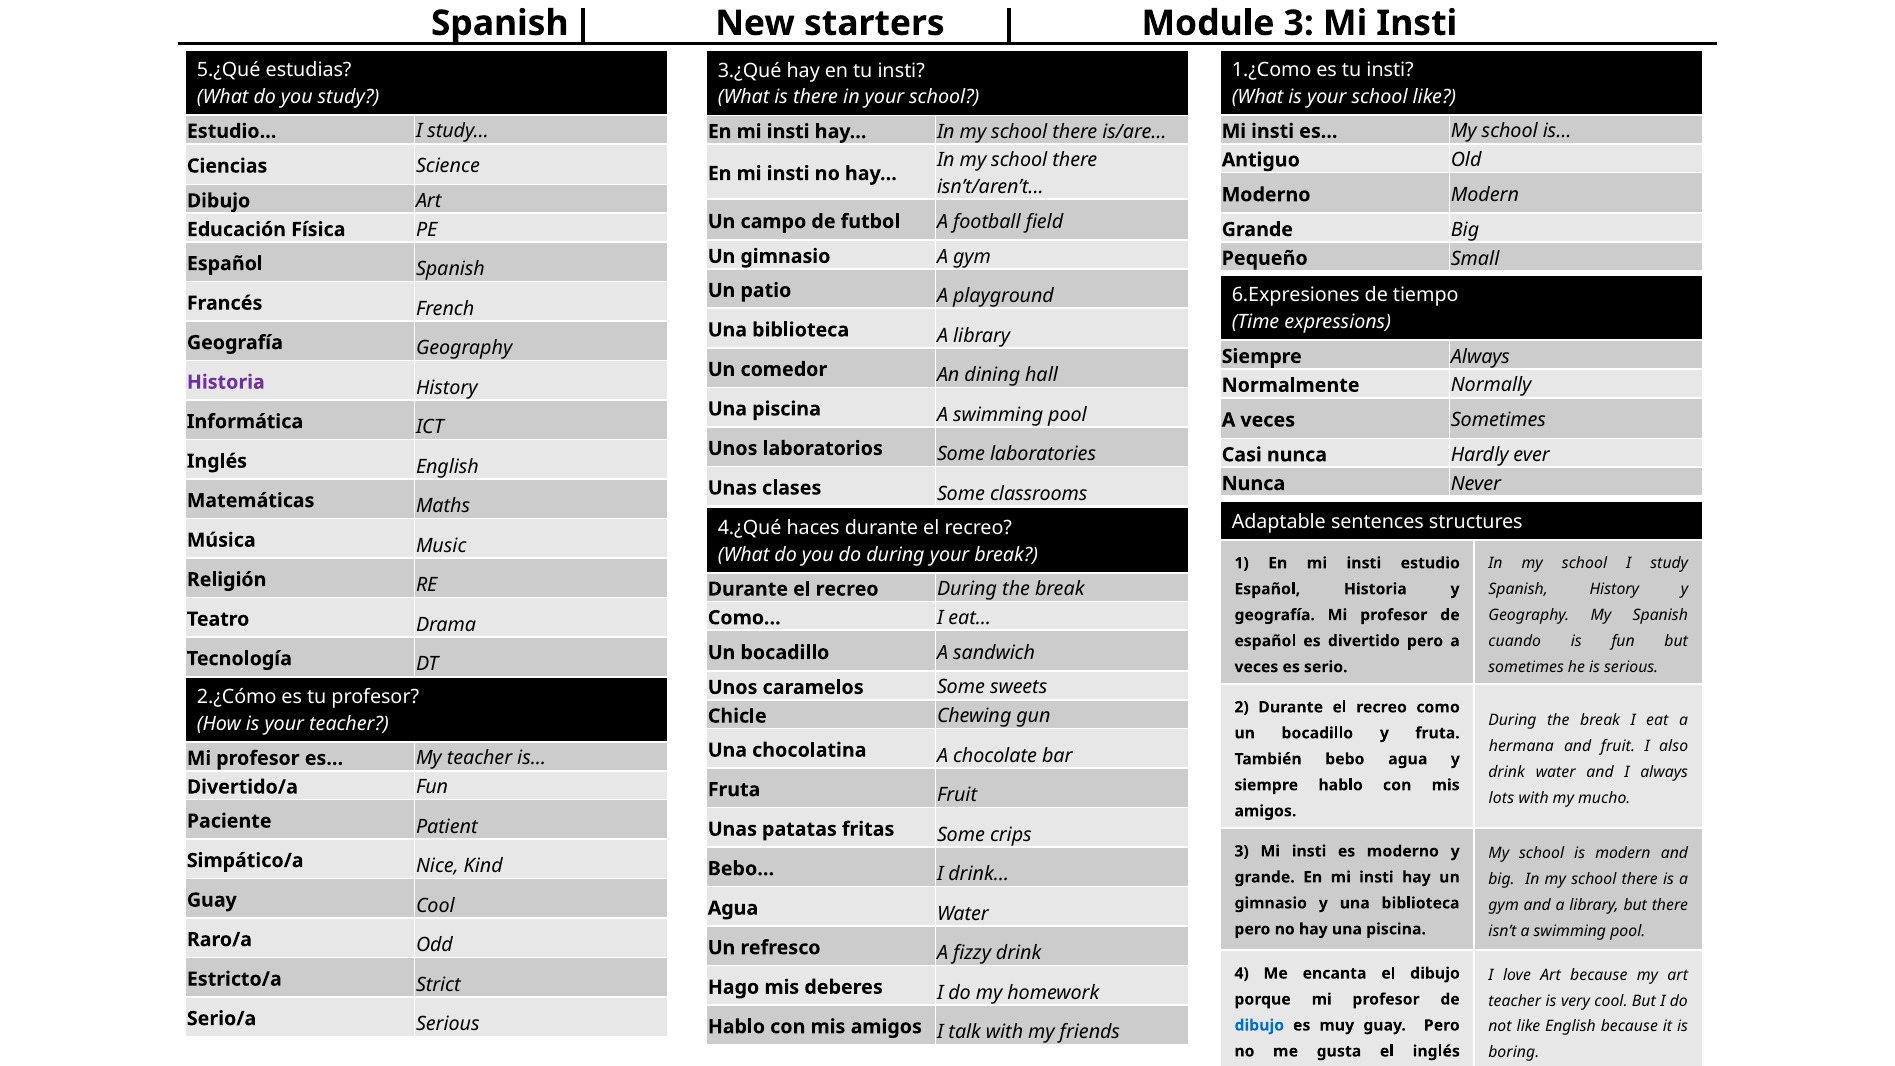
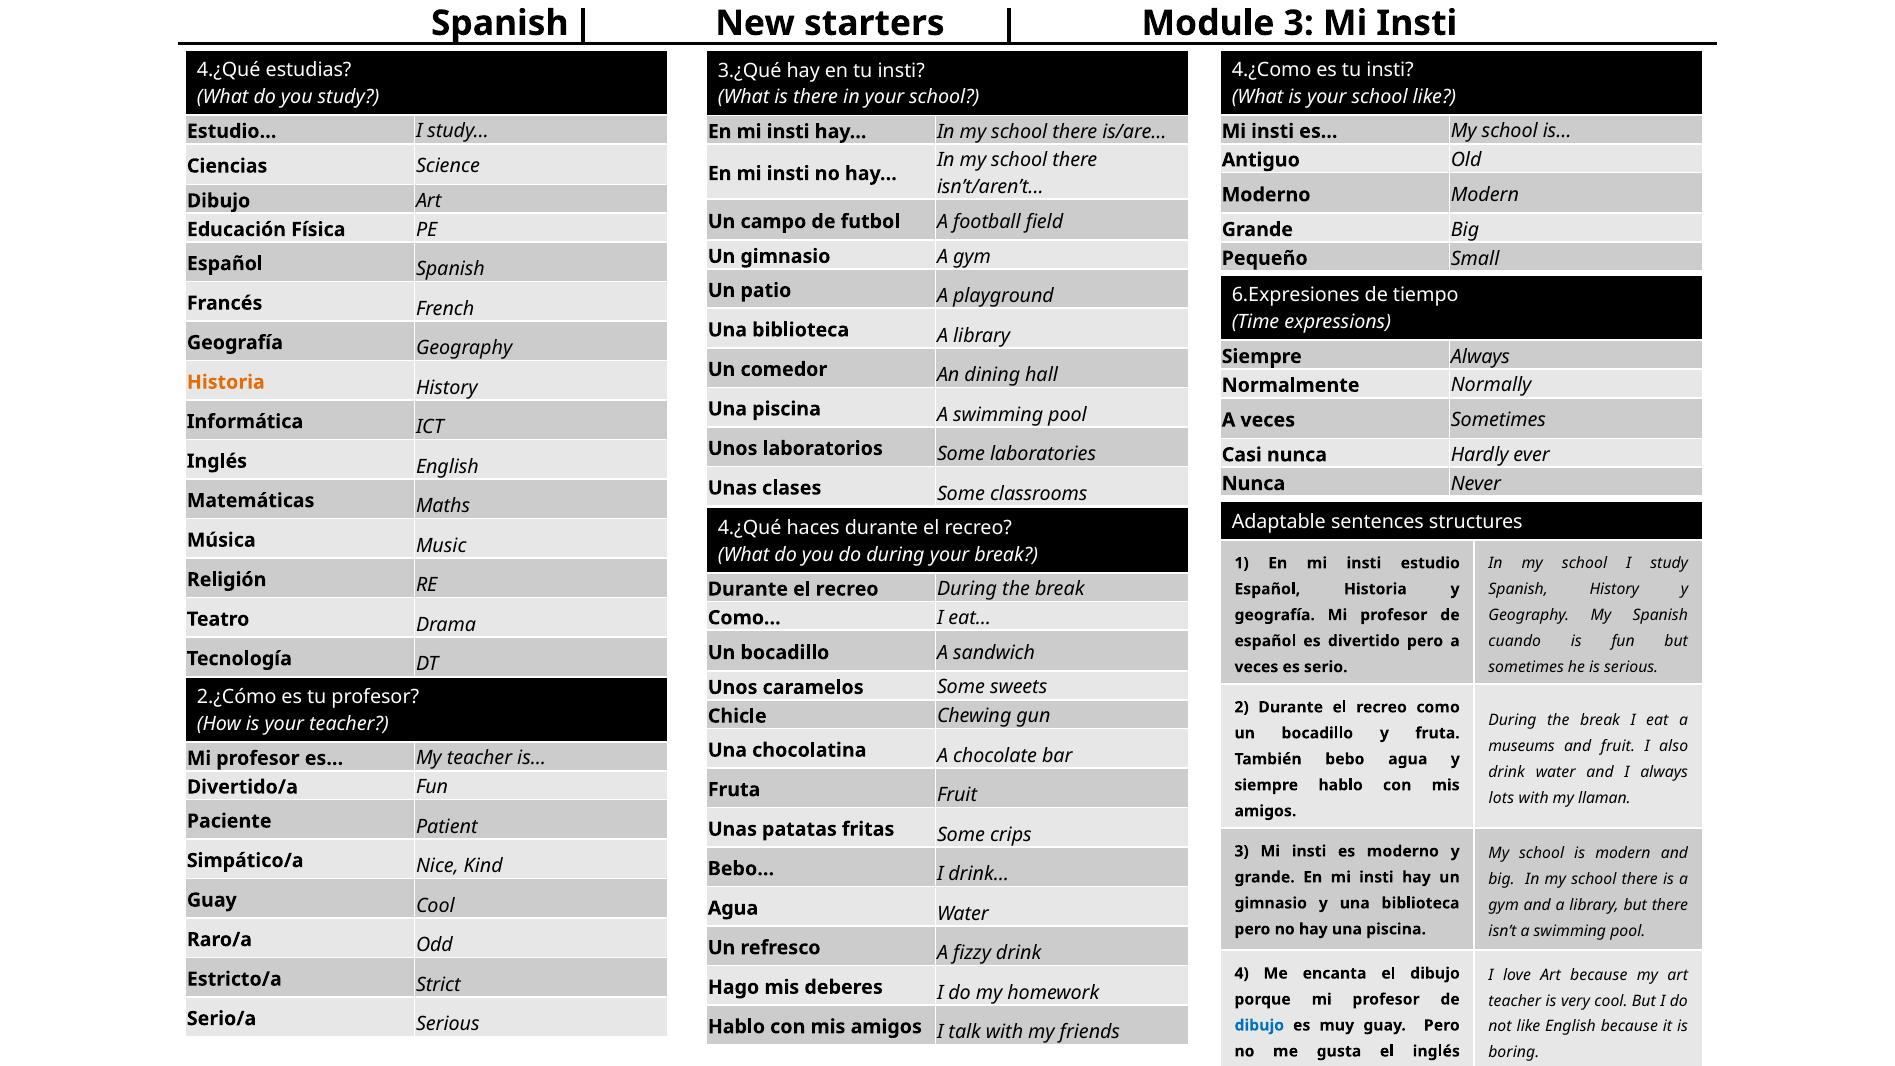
5.¿Qué at (229, 70): 5.¿Qué -> 4.¿Qué
1.¿Como: 1.¿Como -> 4.¿Como
Historia at (226, 382) colour: purple -> orange
hermana: hermana -> museums
mucho: mucho -> llaman
